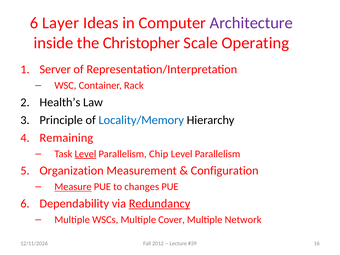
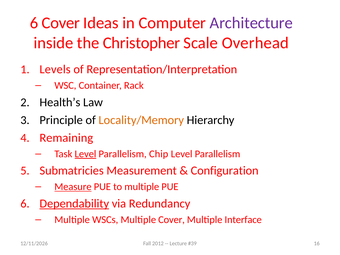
6 Layer: Layer -> Cover
Operating: Operating -> Overhead
Server: Server -> Levels
Locality/Memory colour: blue -> orange
Organization: Organization -> Submatricies
to changes: changes -> multiple
Dependability underline: none -> present
Redundancy underline: present -> none
Network: Network -> Interface
